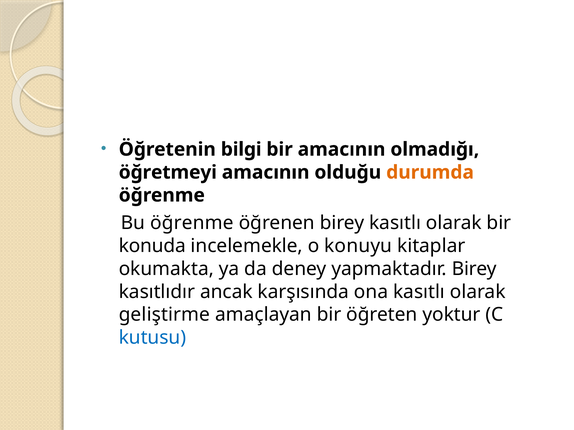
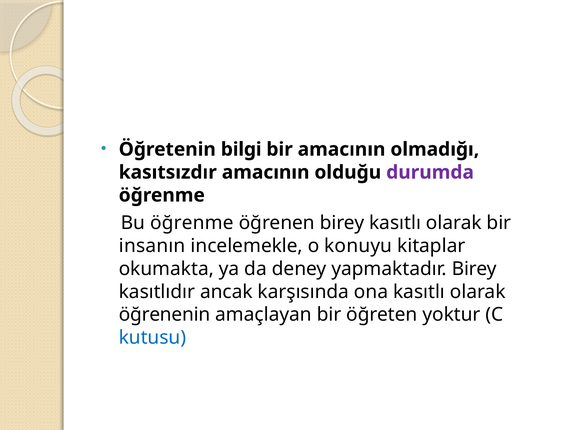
öğretmeyi: öğretmeyi -> kasıtsızdır
durumda colour: orange -> purple
konuda: konuda -> insanın
geliştirme: geliştirme -> öğrenenin
